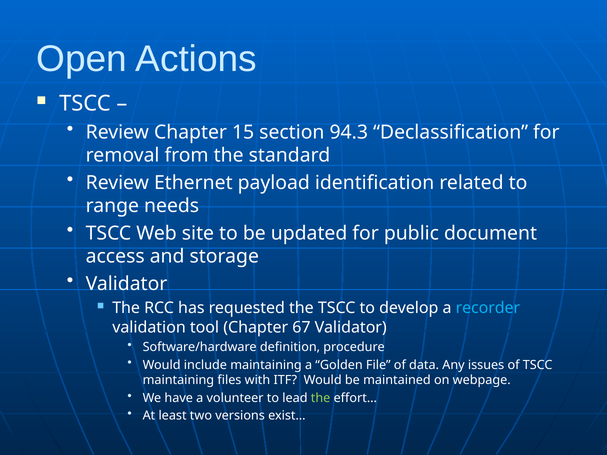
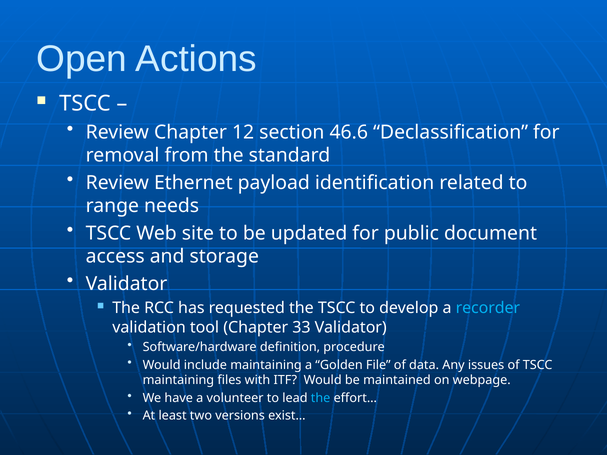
15: 15 -> 12
94.3: 94.3 -> 46.6
67: 67 -> 33
the at (321, 398) colour: light green -> light blue
